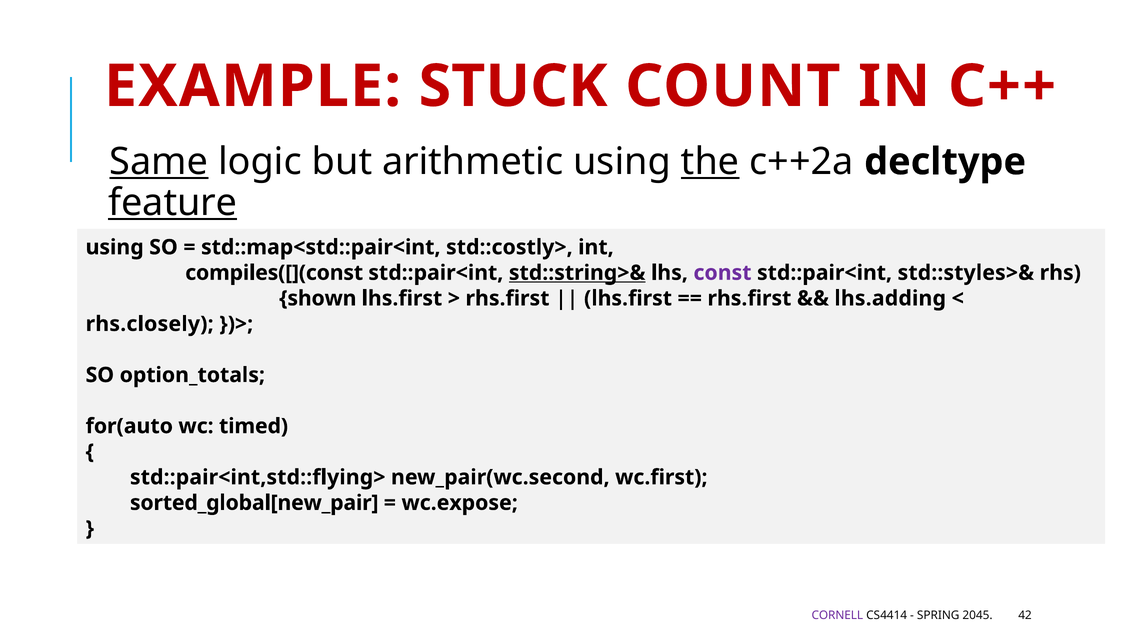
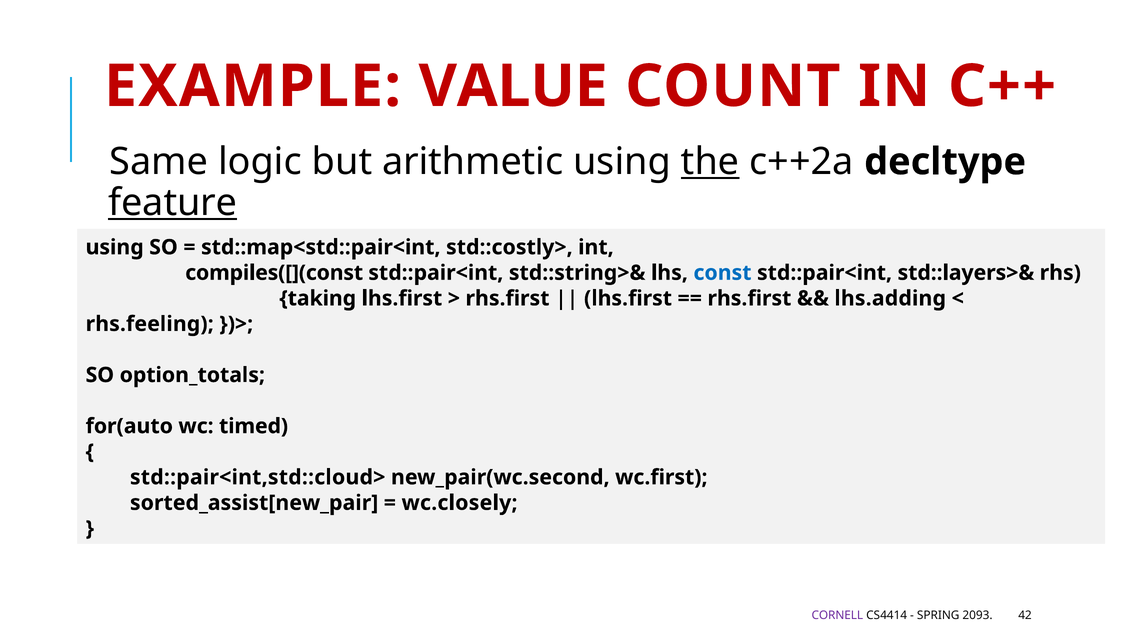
STUCK: STUCK -> VALUE
Same underline: present -> none
std::string>& underline: present -> none
const colour: purple -> blue
std::styles>&: std::styles>& -> std::layers>&
shown: shown -> taking
rhs.closely: rhs.closely -> rhs.feeling
std::pair<int,std::flying>: std::pair<int,std::flying> -> std::pair<int,std::cloud>
sorted_global[new_pair: sorted_global[new_pair -> sorted_assist[new_pair
wc.expose: wc.expose -> wc.closely
2045: 2045 -> 2093
